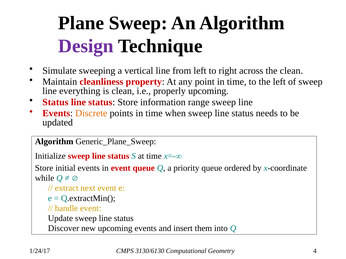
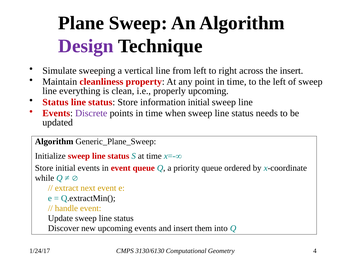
the clean: clean -> insert
information range: range -> initial
Discrete colour: orange -> purple
